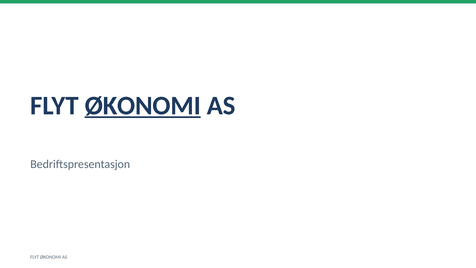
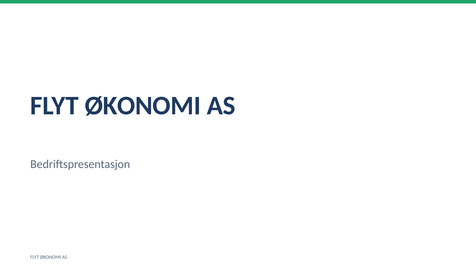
ØKONOMI at (143, 106) underline: present -> none
